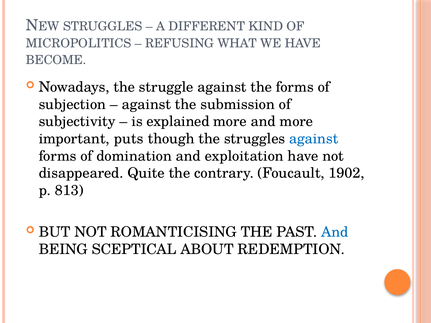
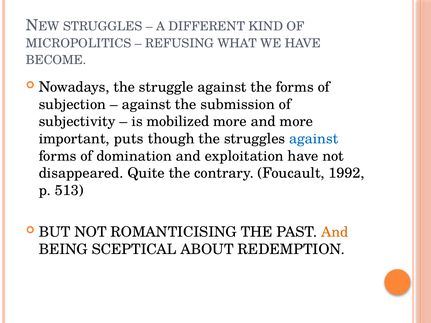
explained: explained -> mobilized
1902: 1902 -> 1992
813: 813 -> 513
And at (335, 232) colour: blue -> orange
